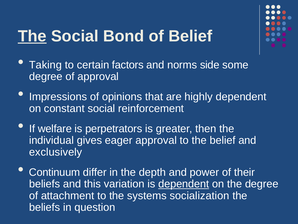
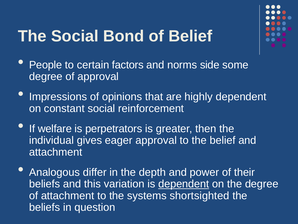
The at (32, 36) underline: present -> none
Taking: Taking -> People
exclusively at (56, 152): exclusively -> attachment
Continuum: Continuum -> Analogous
socialization: socialization -> shortsighted
